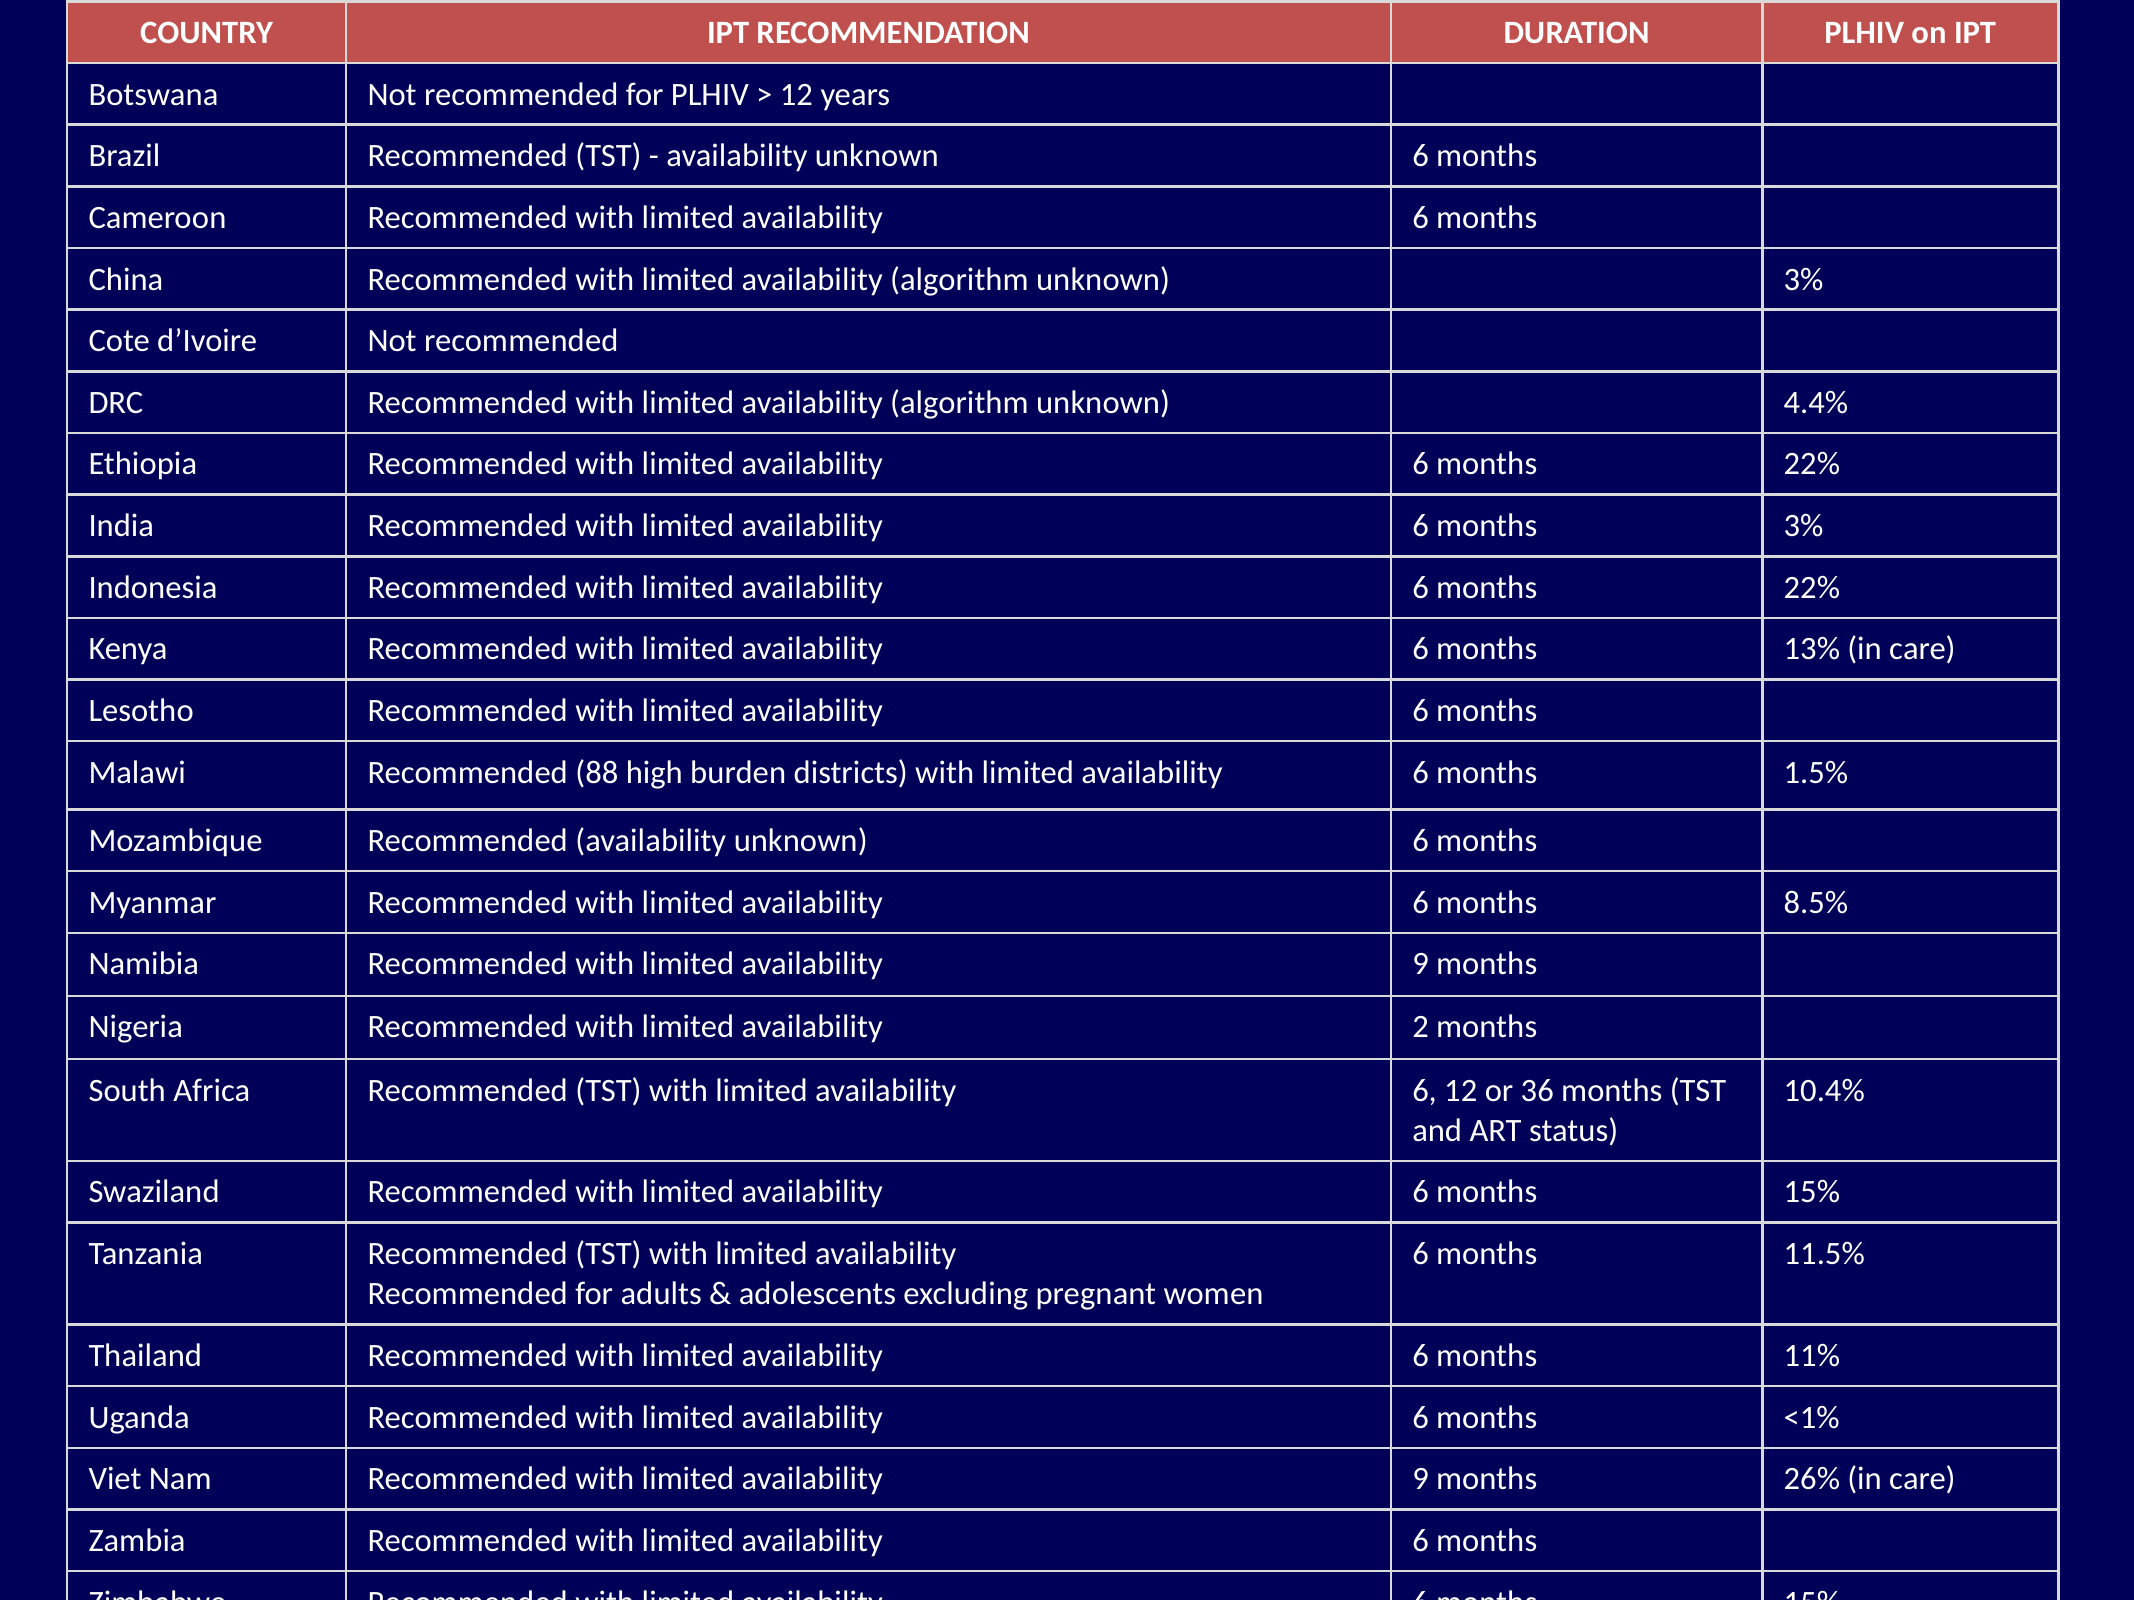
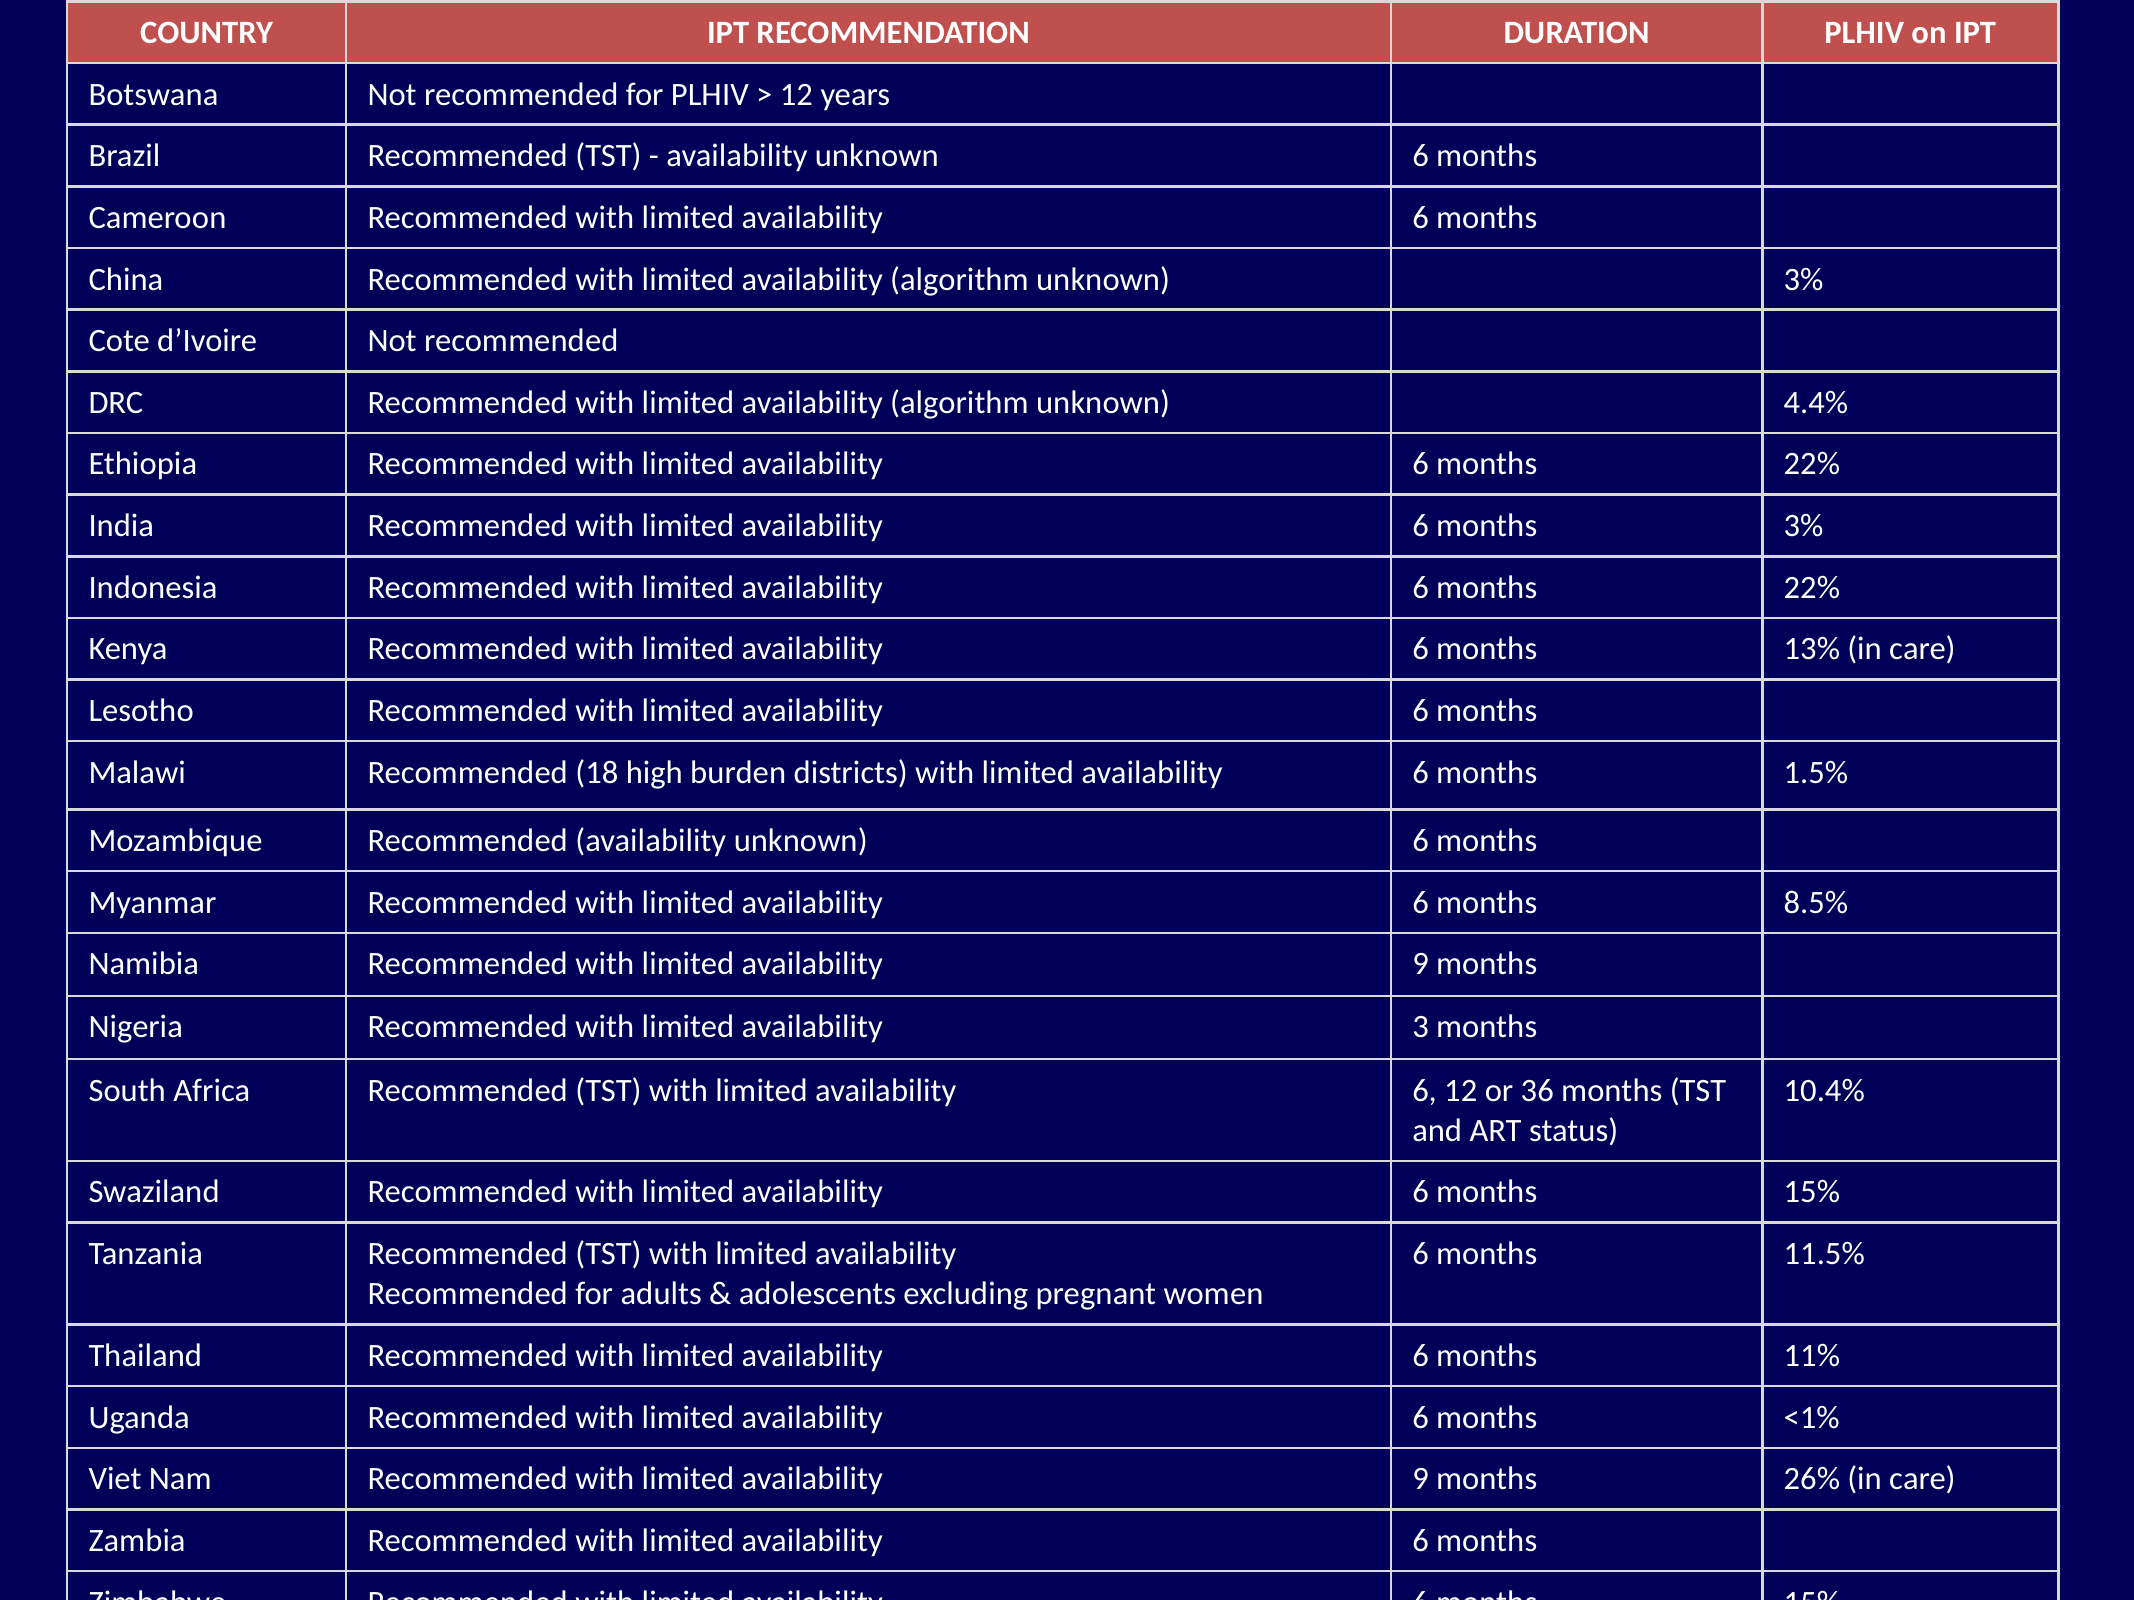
88: 88 -> 18
2: 2 -> 3
